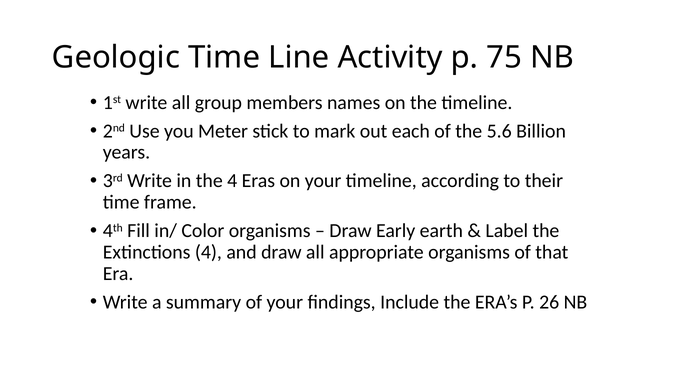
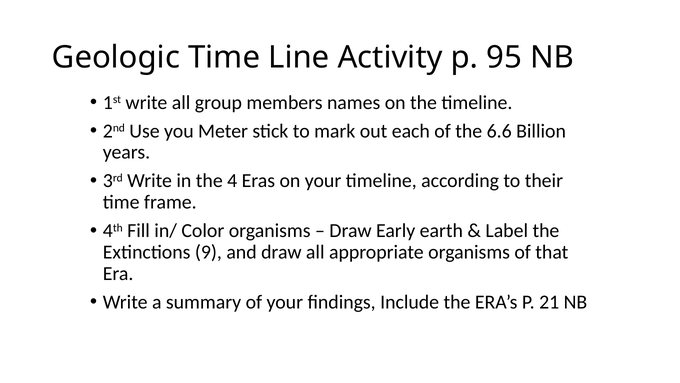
75: 75 -> 95
5.6: 5.6 -> 6.6
Extinctions 4: 4 -> 9
26: 26 -> 21
